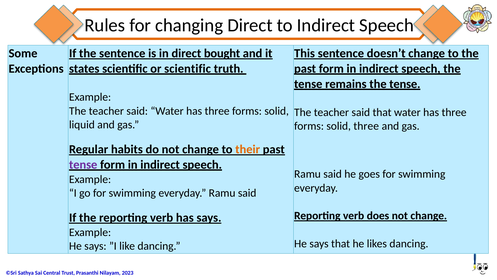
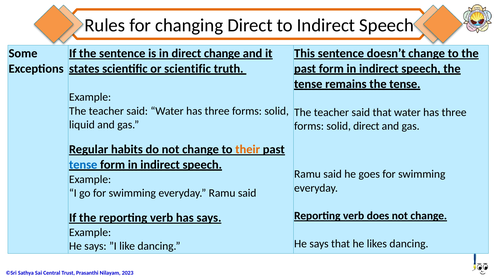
direct bought: bought -> change
solid three: three -> direct
tense at (83, 164) colour: purple -> blue
